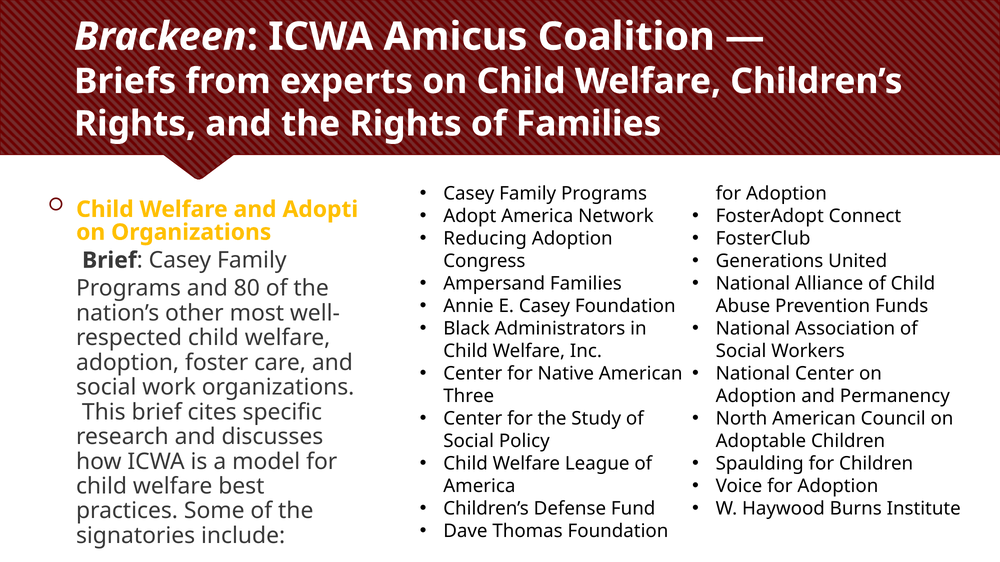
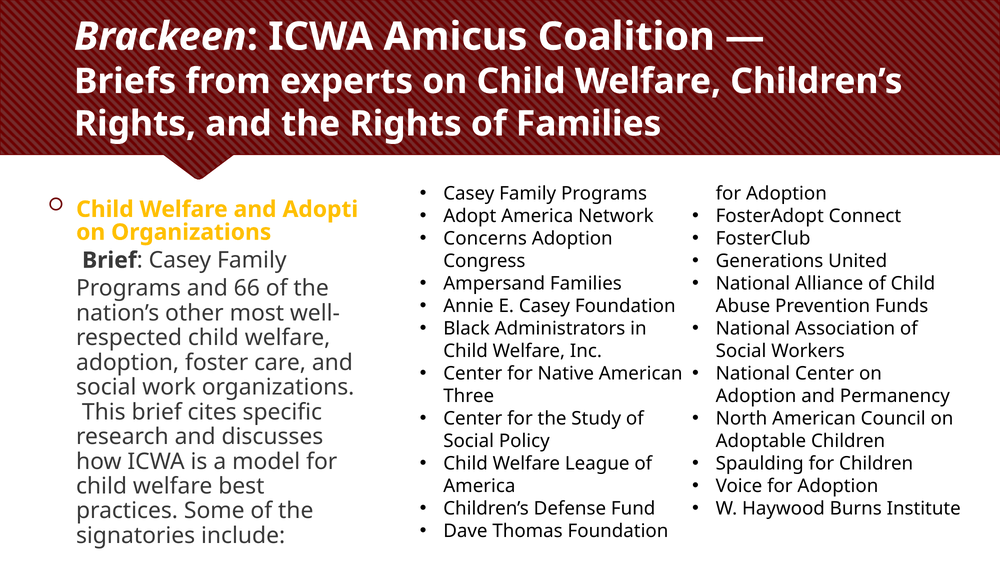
Reducing: Reducing -> Concerns
80: 80 -> 66
